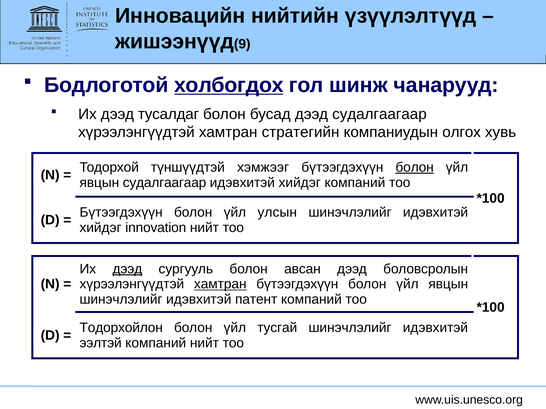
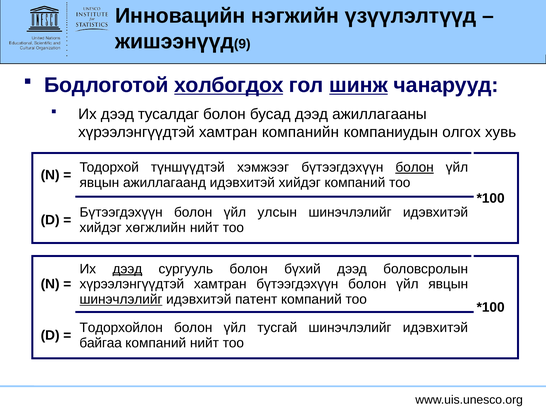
нийтийн: нийтийн -> нэгжийн
шинж underline: none -> present
дээд судалгаагаар: судалгаагаар -> ажиллагааны
стратегийн: стратегийн -> компанийн
явцын судалгаагаар: судалгаагаар -> ажиллагаанд
innovation: innovation -> хөгжлийн
авсан: авсан -> бүхий
хамтран at (220, 285) underline: present -> none
шинэчлэлийг at (121, 300) underline: none -> present
ээлтэй: ээлтэй -> байгаа
